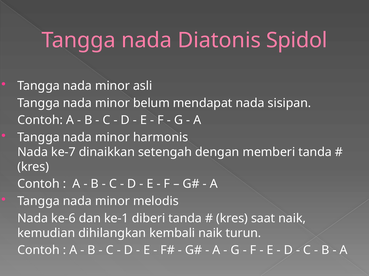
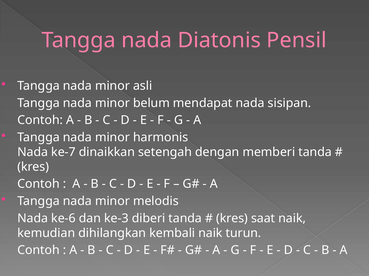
Spidol: Spidol -> Pensil
ke-1: ke-1 -> ke-3
